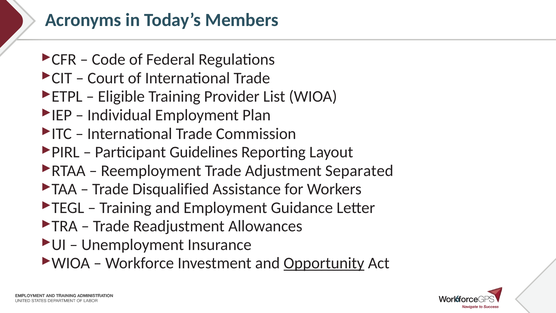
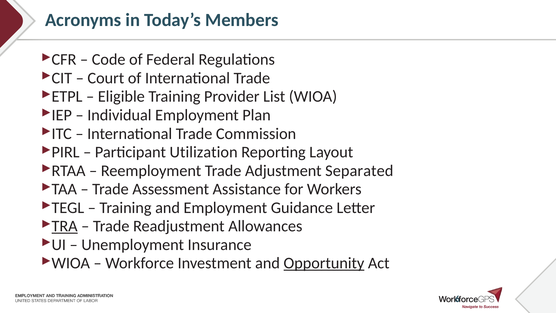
Guidelines: Guidelines -> Utilization
Disqualified: Disqualified -> Assessment
TRA underline: none -> present
